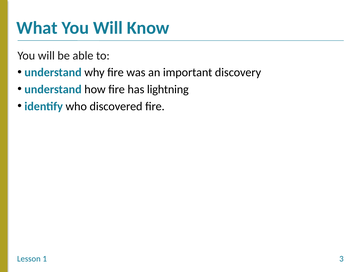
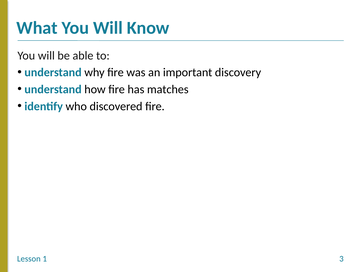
lightning: lightning -> matches
